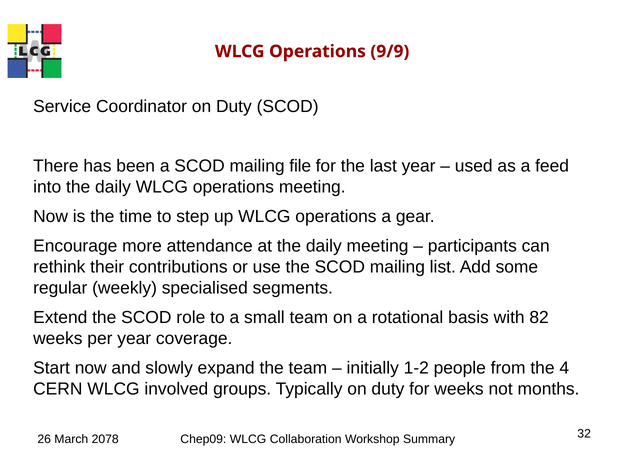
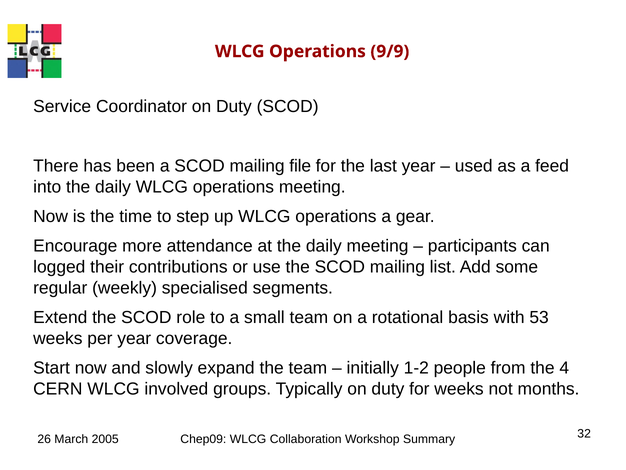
rethink: rethink -> logged
82: 82 -> 53
2078: 2078 -> 2005
